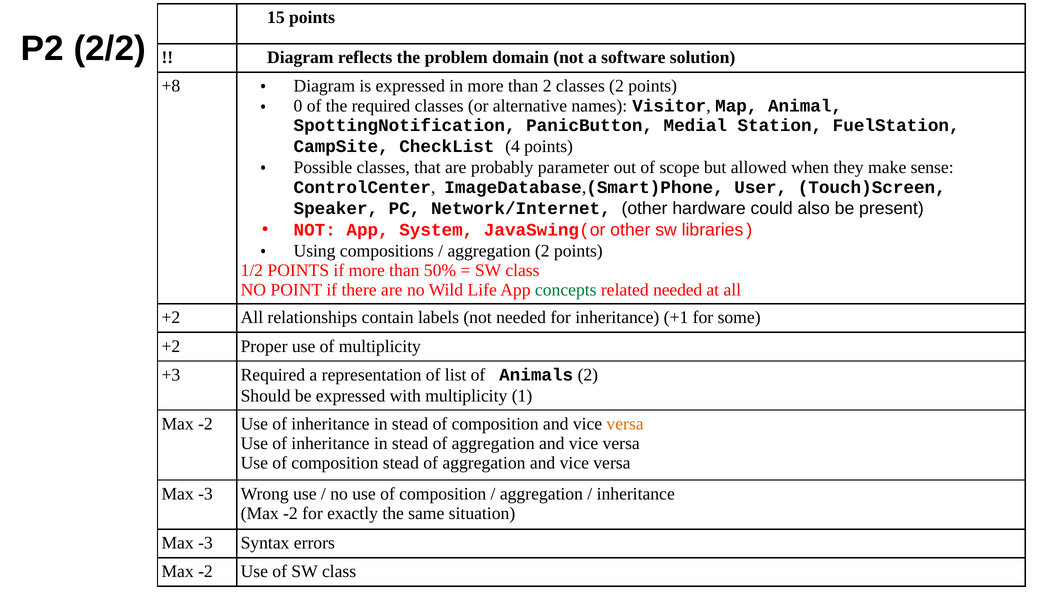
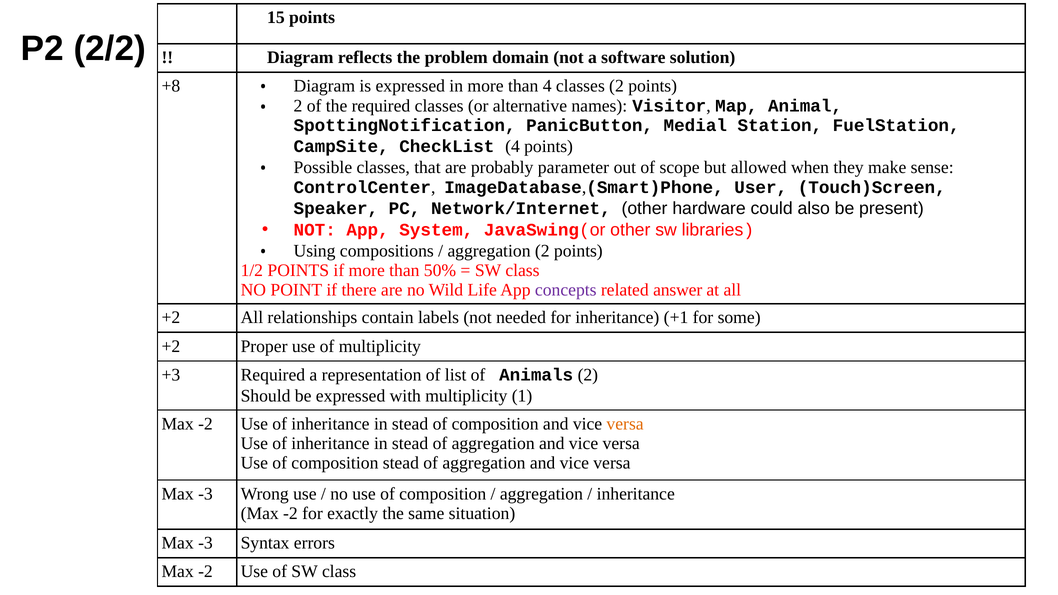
than 2: 2 -> 4
0 at (298, 106): 0 -> 2
concepts colour: green -> purple
related needed: needed -> answer
